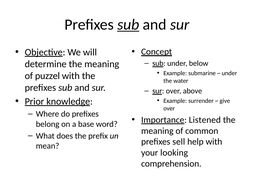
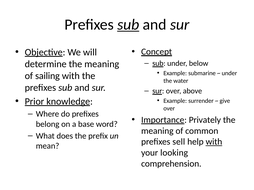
puzzel: puzzel -> sailing
Listened: Listened -> Privately
with at (214, 142) underline: none -> present
